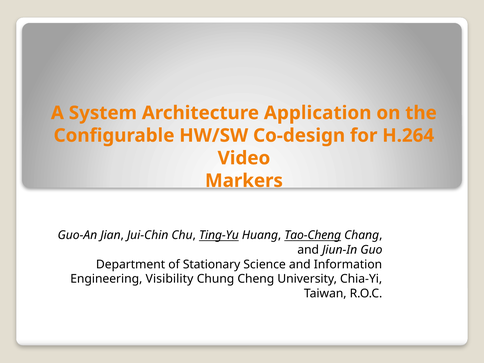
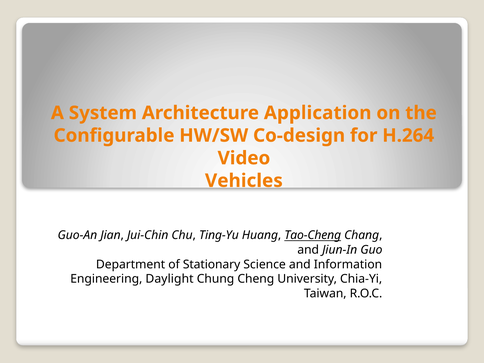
Markers: Markers -> Vehicles
Ting-Yu underline: present -> none
Visibility: Visibility -> Daylight
